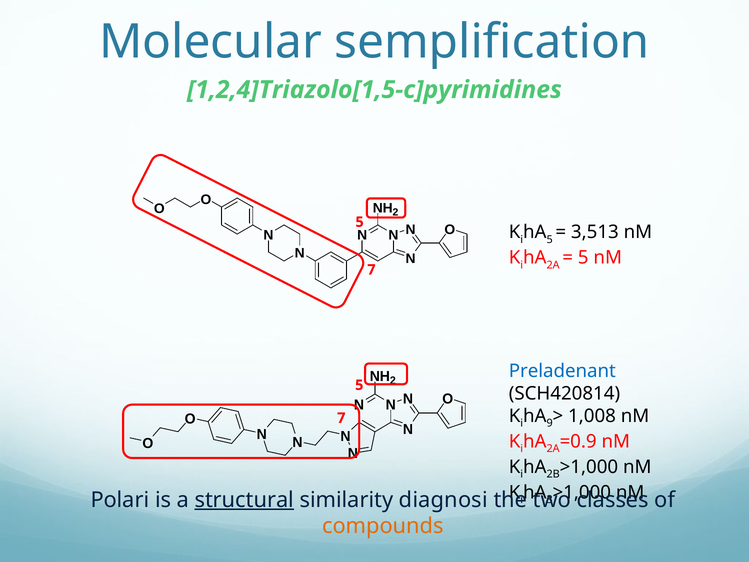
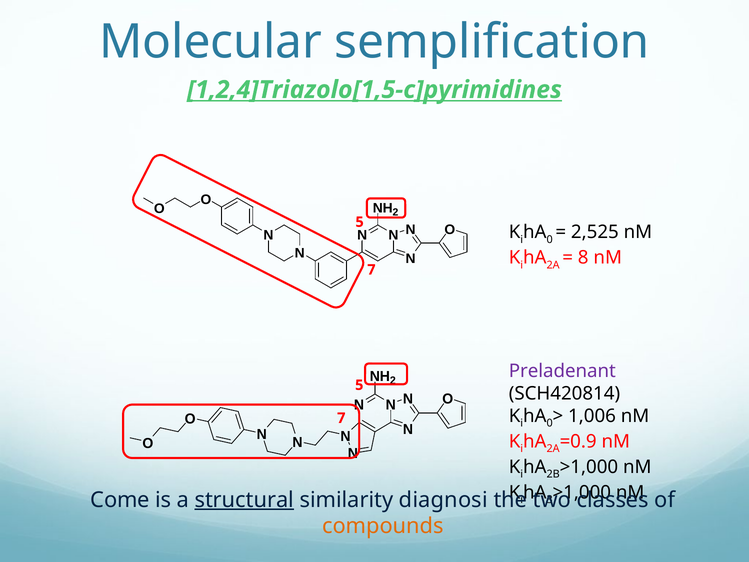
1,2,4]Triazolo[1,5-c]pyrimidines underline: none -> present
5 at (550, 239): 5 -> 0
3,513: 3,513 -> 2,525
5 at (583, 258): 5 -> 8
Preladenant colour: blue -> purple
9 at (550, 423): 9 -> 0
1,008: 1,008 -> 1,006
Polari: Polari -> Come
